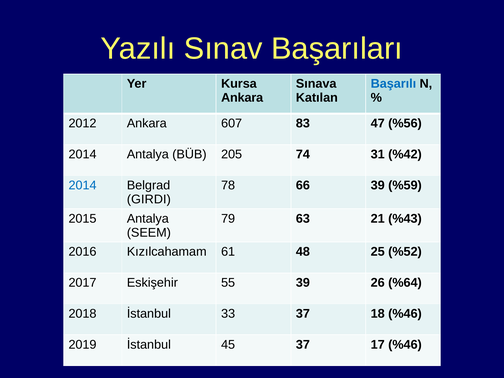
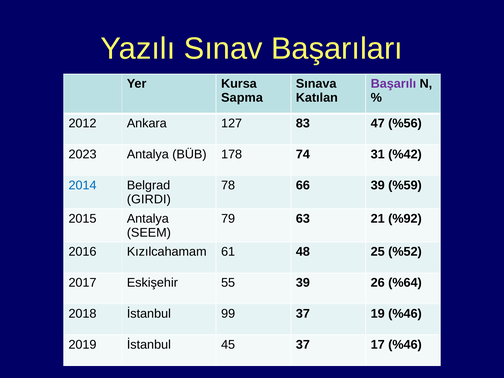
Başarılı colour: blue -> purple
Ankara at (242, 98): Ankara -> Sapma
607: 607 -> 127
2014 at (83, 154): 2014 -> 2023
205: 205 -> 178
%43: %43 -> %92
33: 33 -> 99
18: 18 -> 19
